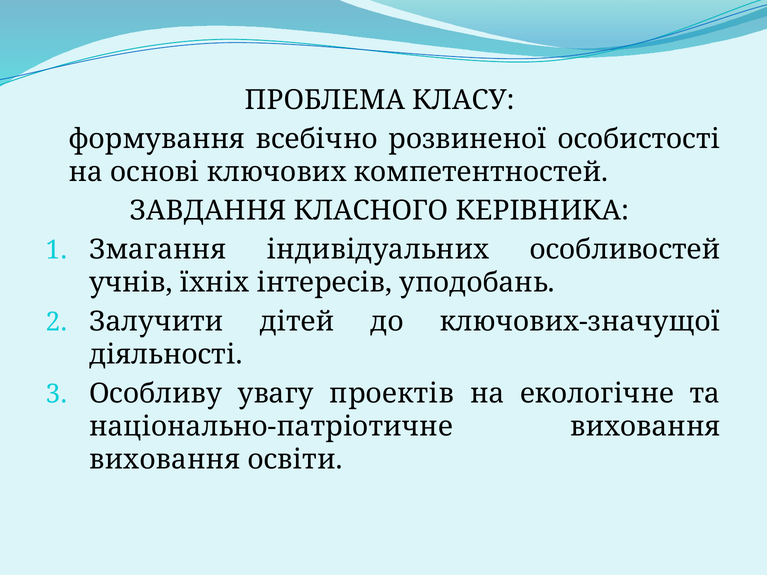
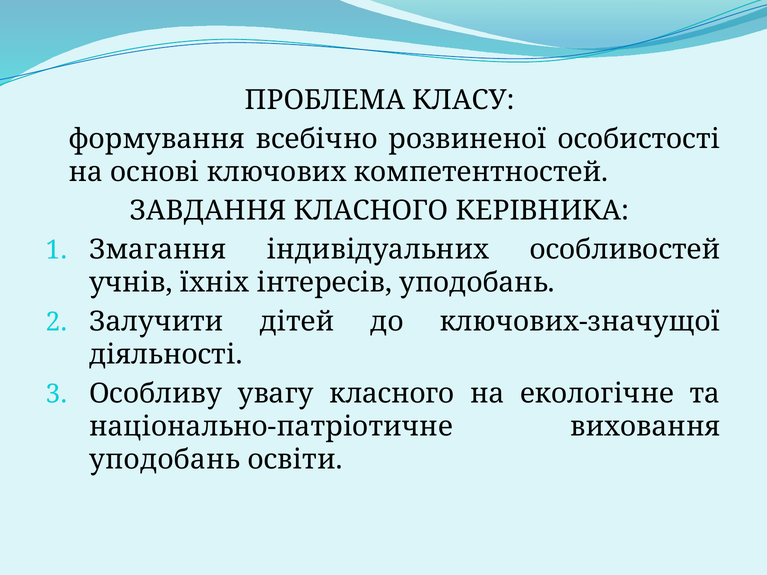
увагу проектів: проектів -> класного
виховання at (165, 460): виховання -> уподобань
